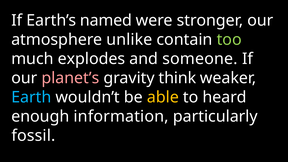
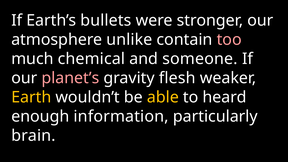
named: named -> bullets
too colour: light green -> pink
explodes: explodes -> chemical
think: think -> flesh
Earth colour: light blue -> yellow
fossil: fossil -> brain
